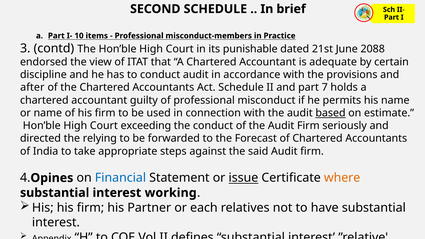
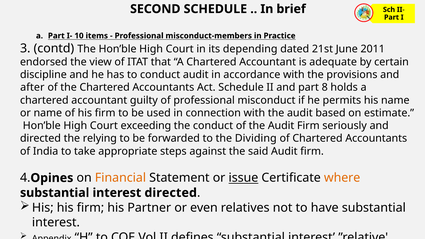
punishable: punishable -> depending
2088: 2088 -> 2011
7: 7 -> 8
based underline: present -> none
Forecast: Forecast -> Dividing
Financial colour: blue -> orange
interest working: working -> directed
each: each -> even
